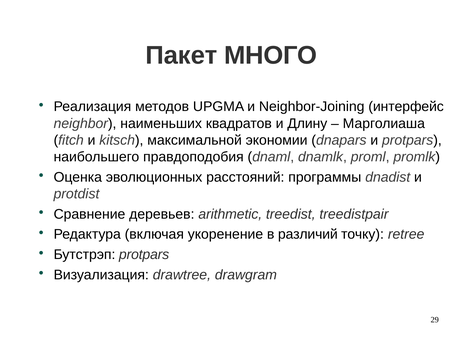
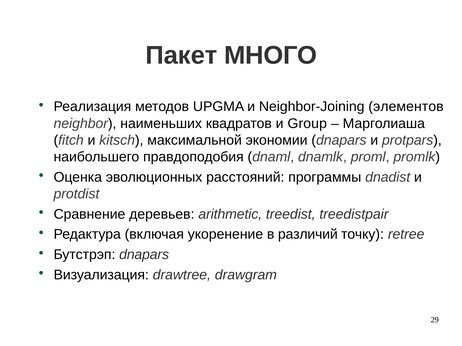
интерфейс: интерфейс -> элементов
Длину: Длину -> Group
Бутстрэп protpars: protpars -> dnapars
